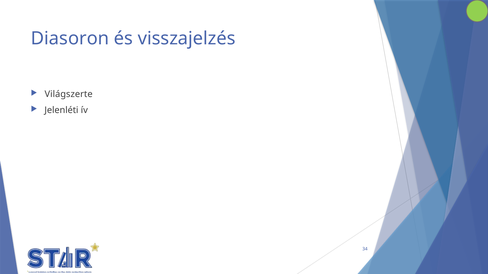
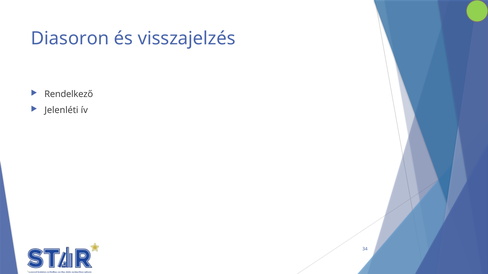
Világszerte: Világszerte -> Rendelkező
